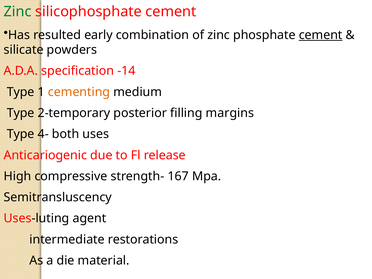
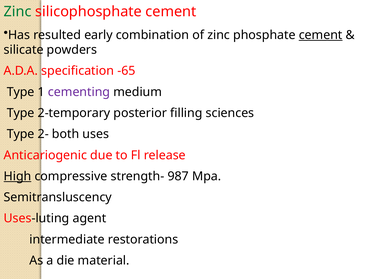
-14: -14 -> -65
cementing colour: orange -> purple
margins: margins -> sciences
4-: 4- -> 2-
High underline: none -> present
167: 167 -> 987
